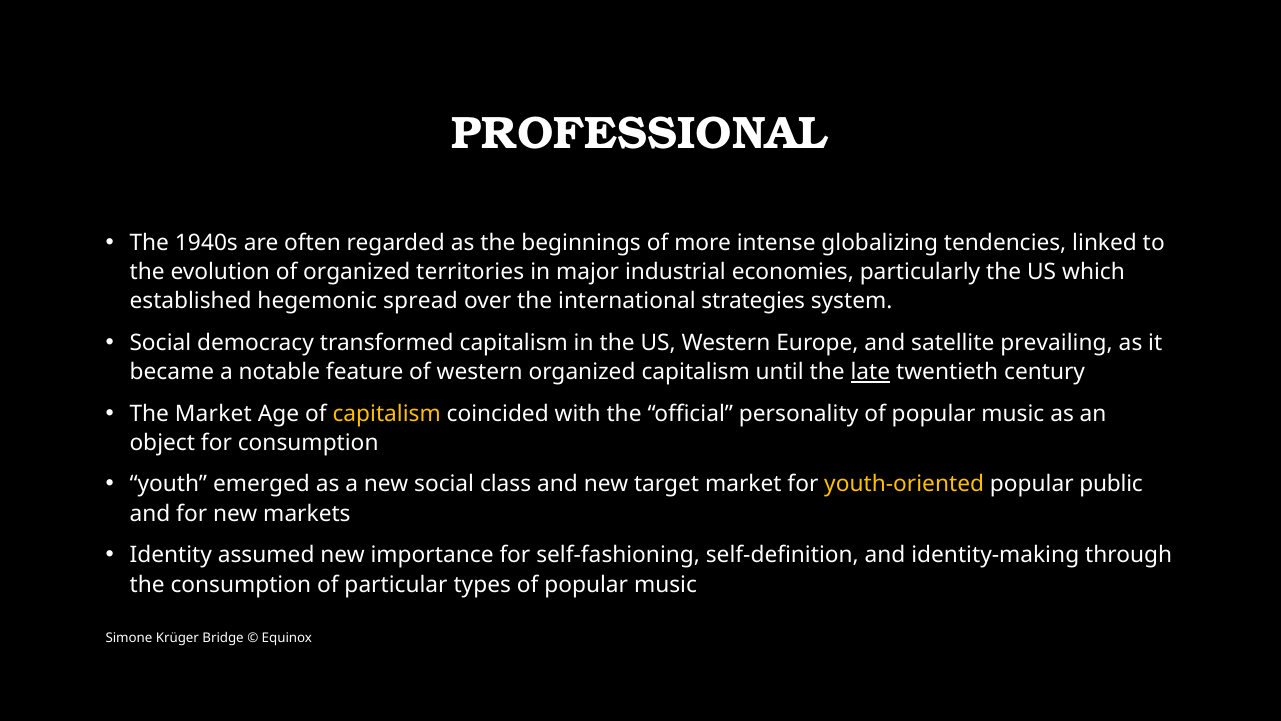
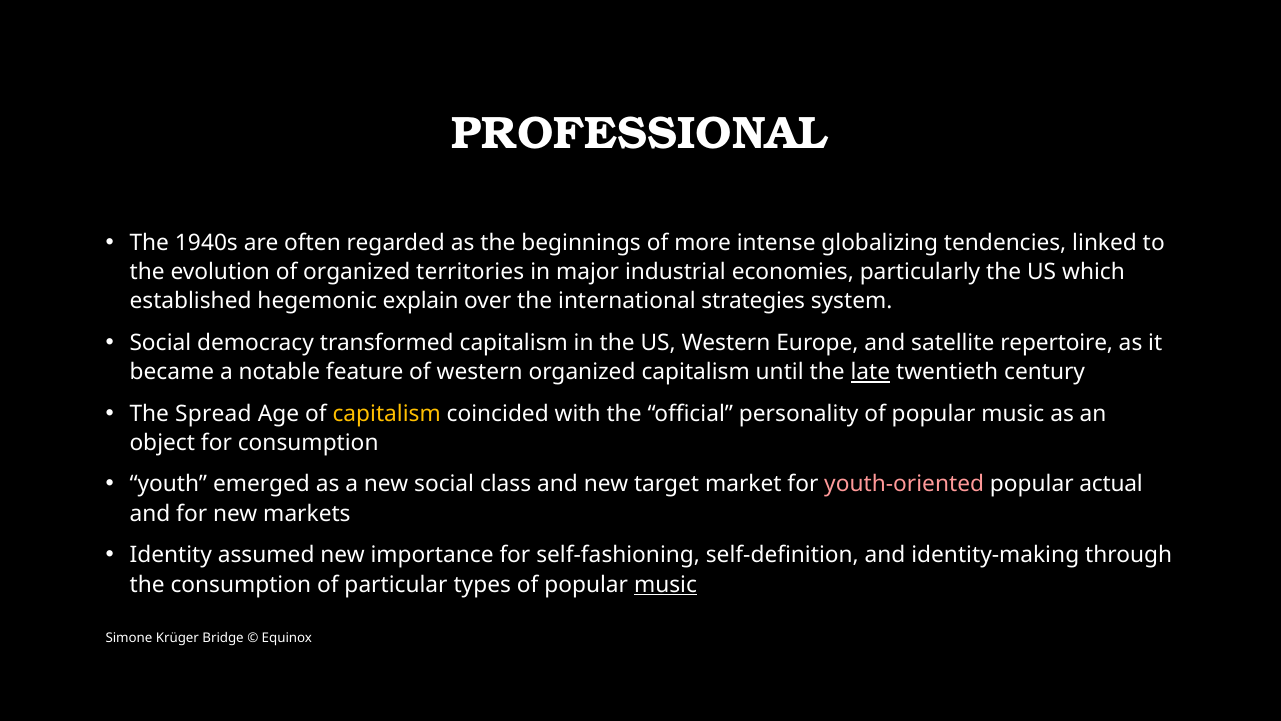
spread: spread -> explain
prevailing: prevailing -> repertoire
The Market: Market -> Spread
youth-oriented colour: yellow -> pink
public: public -> actual
music at (665, 584) underline: none -> present
